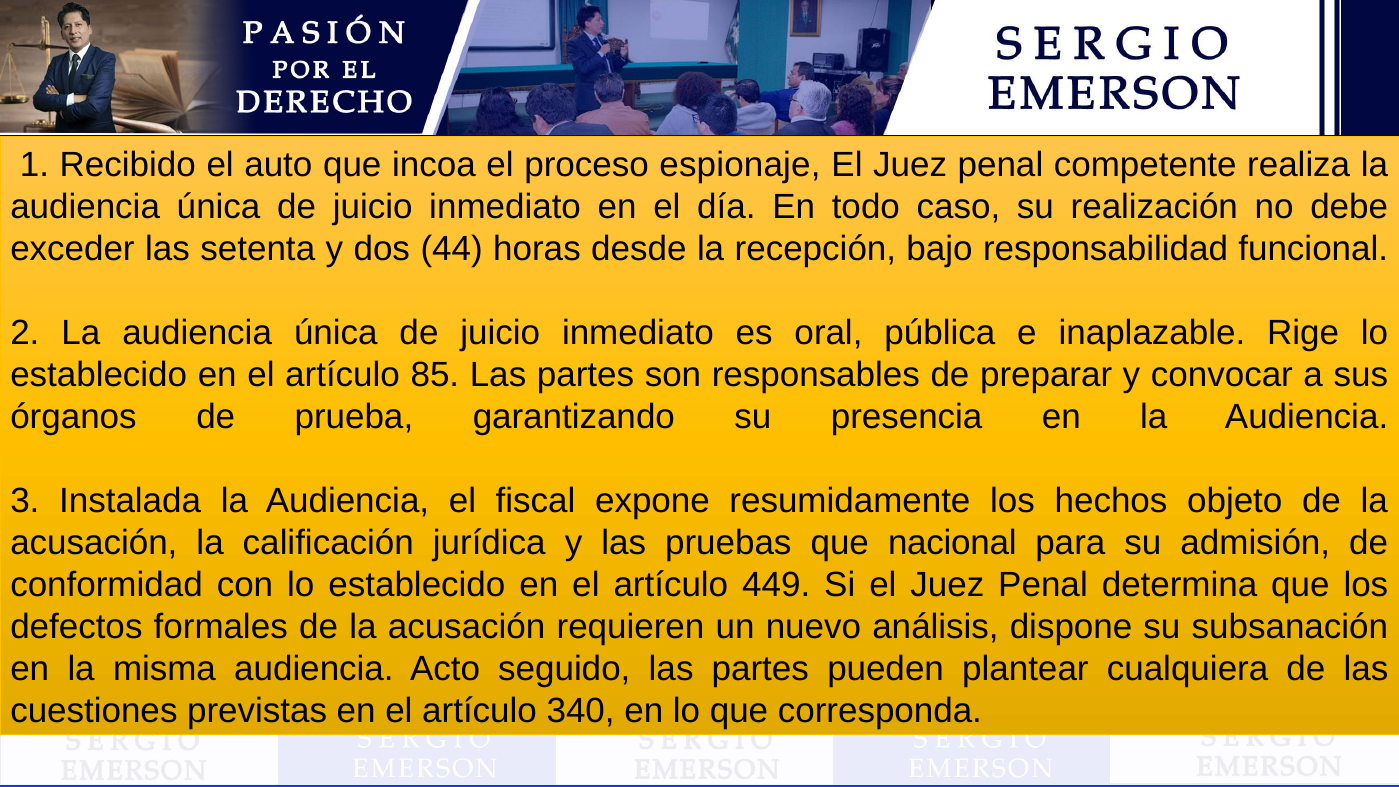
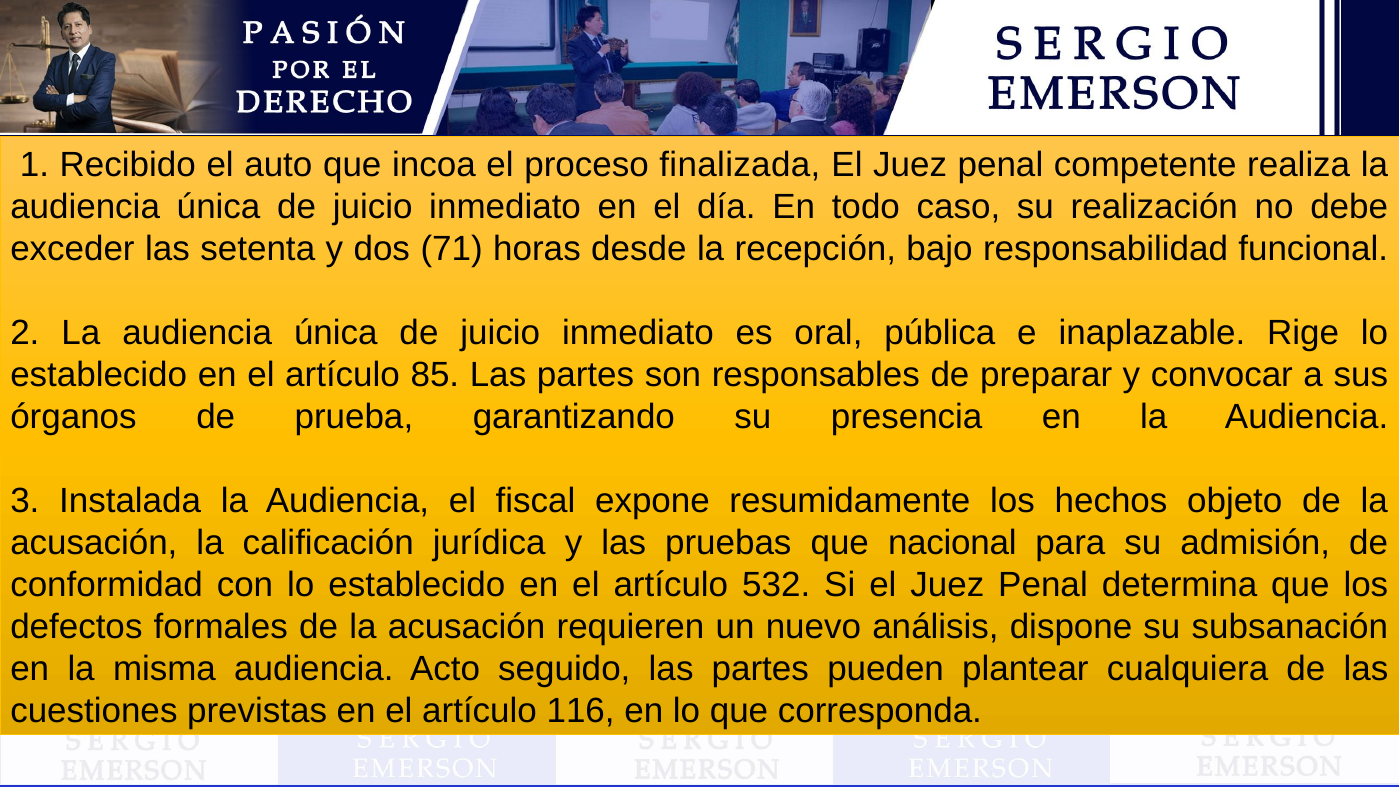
espionaje: espionaje -> finalizada
44: 44 -> 71
449: 449 -> 532
340: 340 -> 116
